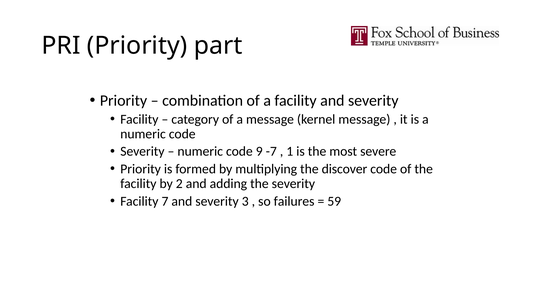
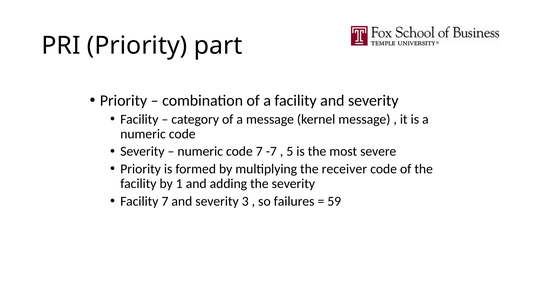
code 9: 9 -> 7
1: 1 -> 5
discover: discover -> receiver
2: 2 -> 1
